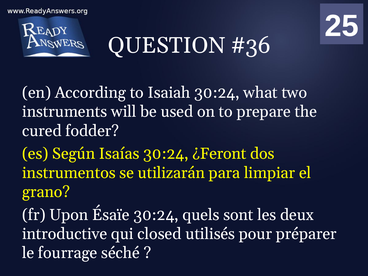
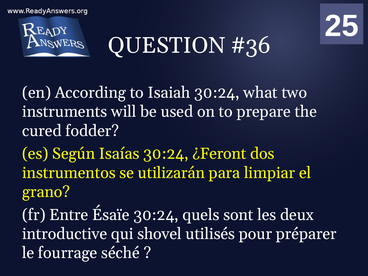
Upon: Upon -> Entre
closed: closed -> shovel
